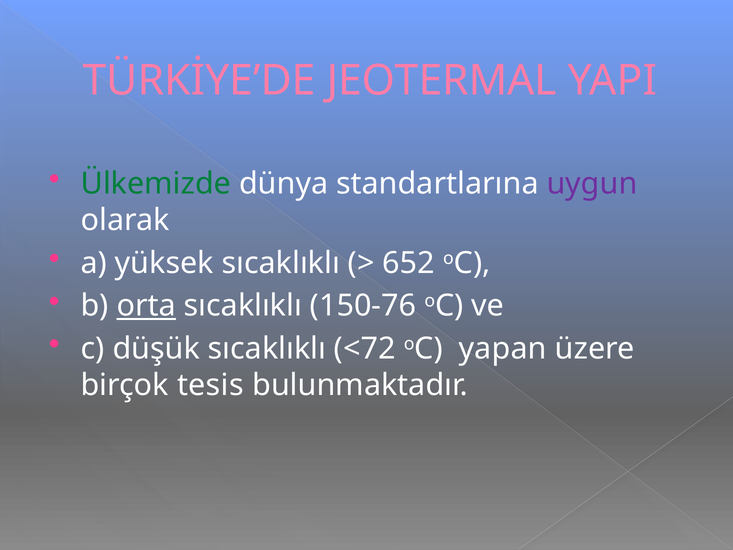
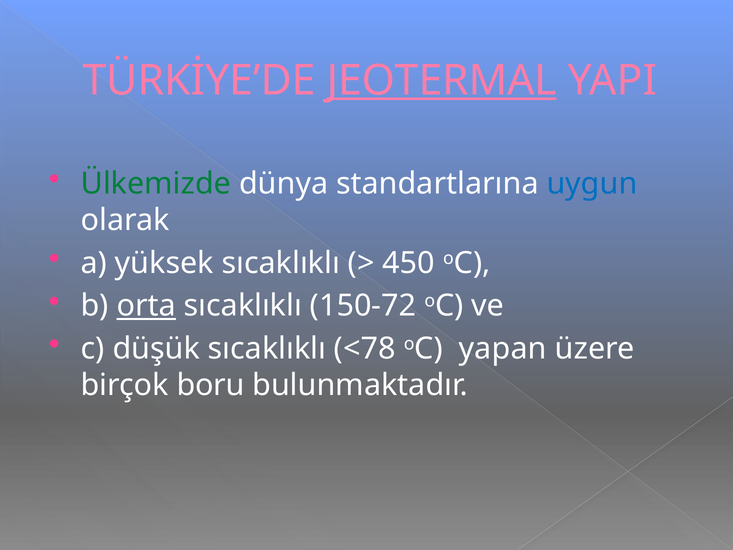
JEOTERMAL underline: none -> present
uygun colour: purple -> blue
652: 652 -> 450
150-76: 150-76 -> 150-72
<72: <72 -> <78
tesis: tesis -> boru
